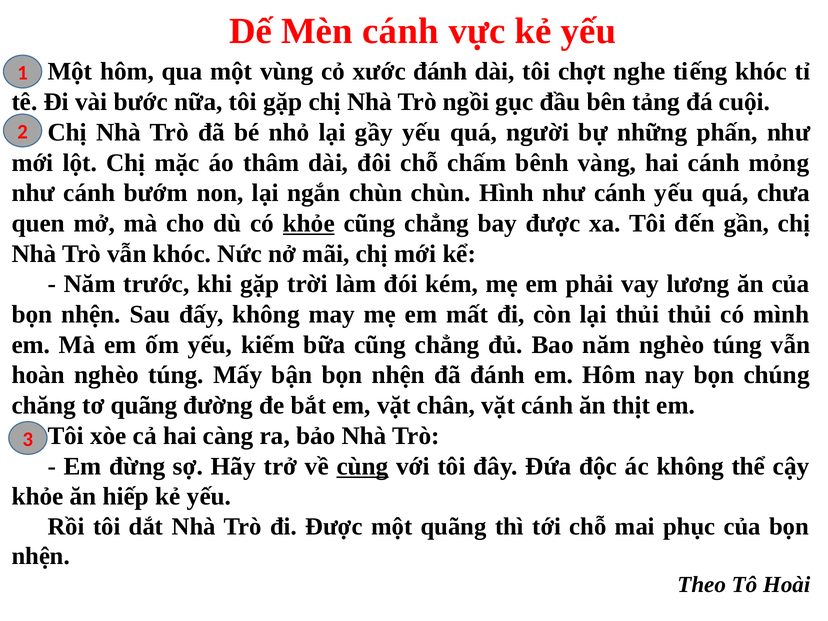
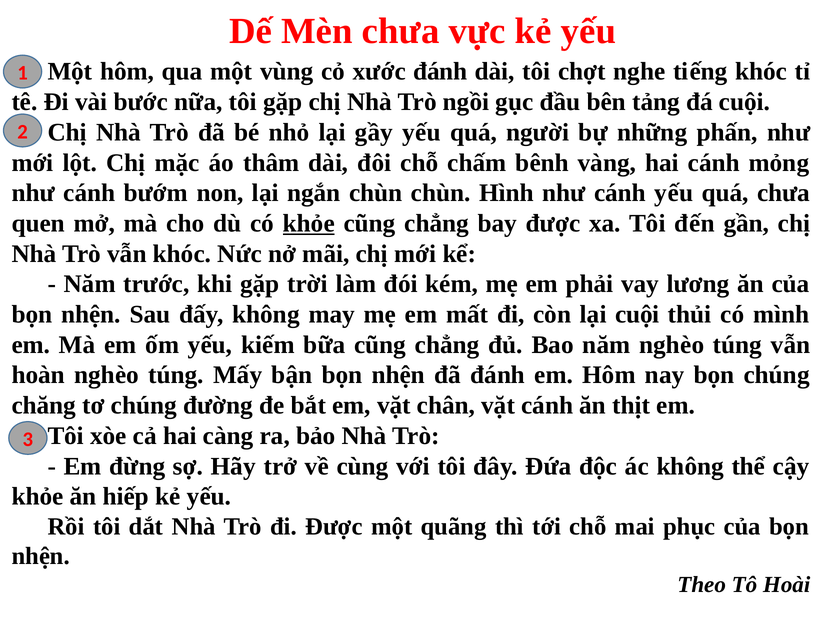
Mèn cánh: cánh -> chưa
lại thủi: thủi -> cuội
tơ quãng: quãng -> chúng
cùng underline: present -> none
